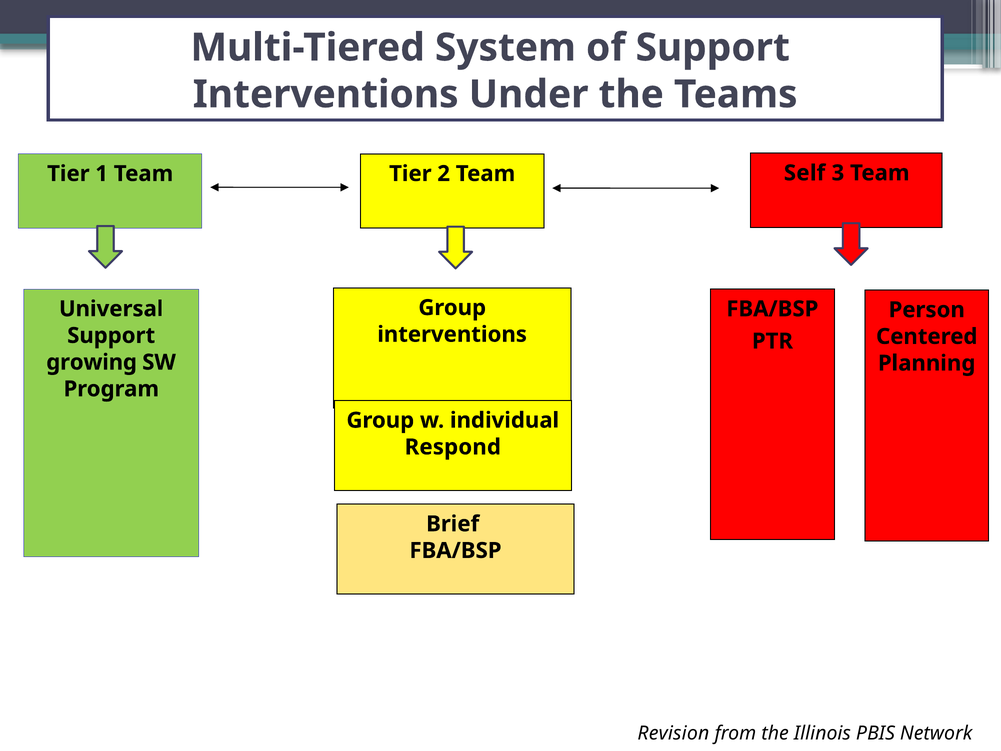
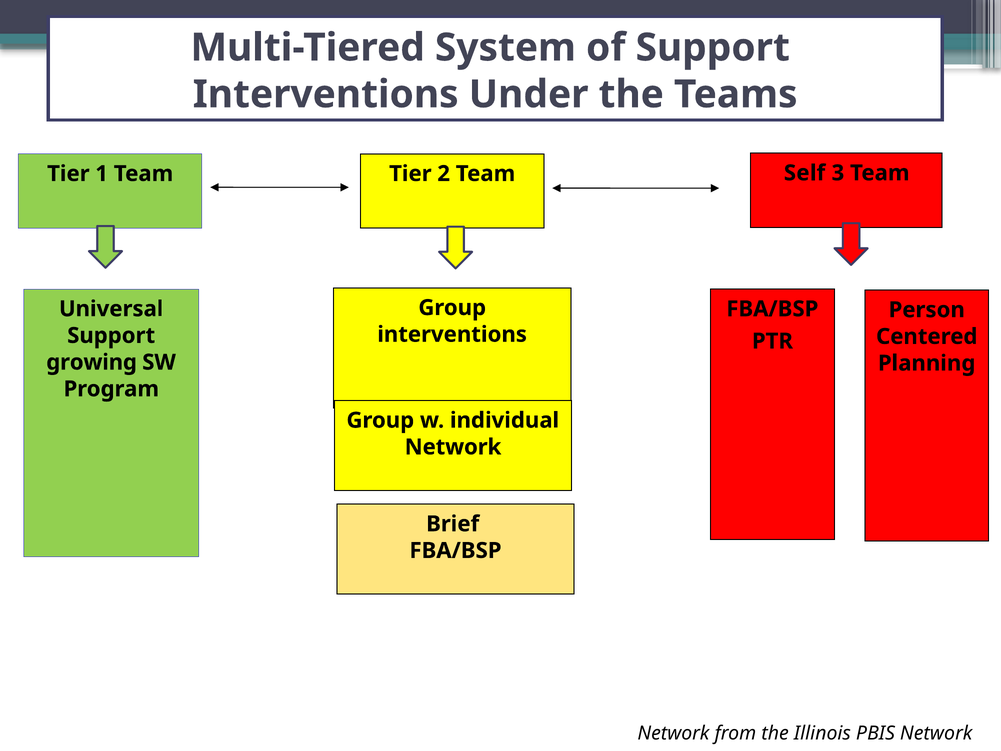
Respond at (453, 447): Respond -> Network
Revision at (673, 733): Revision -> Network
